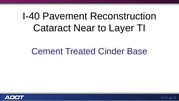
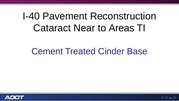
Layer: Layer -> Areas
